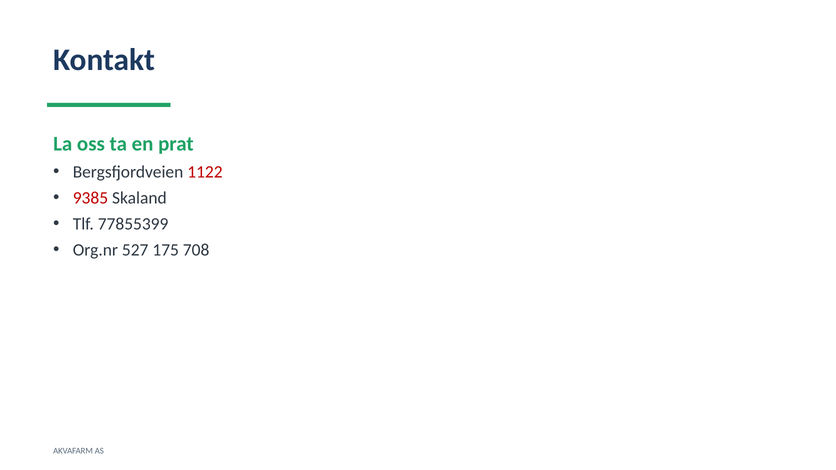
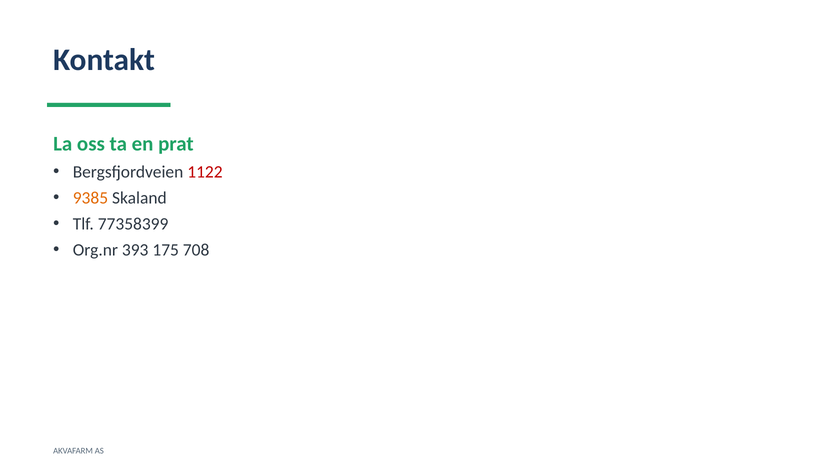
9385 colour: red -> orange
77855399: 77855399 -> 77358399
527: 527 -> 393
